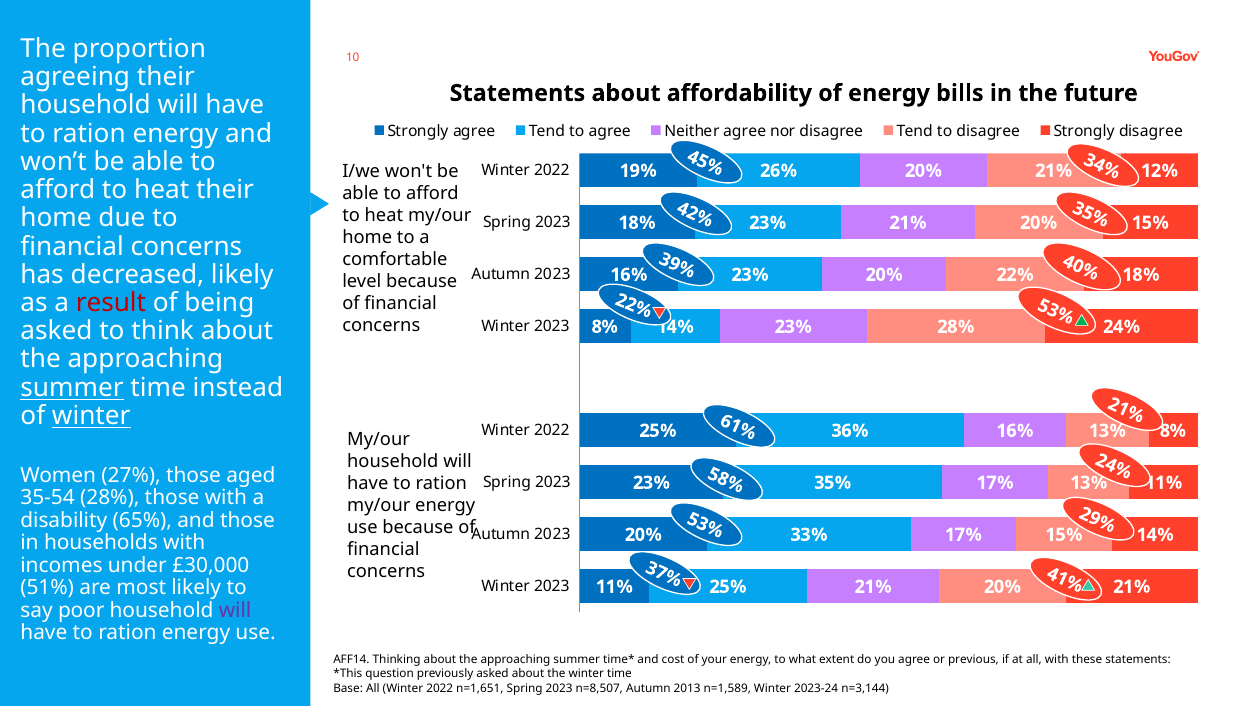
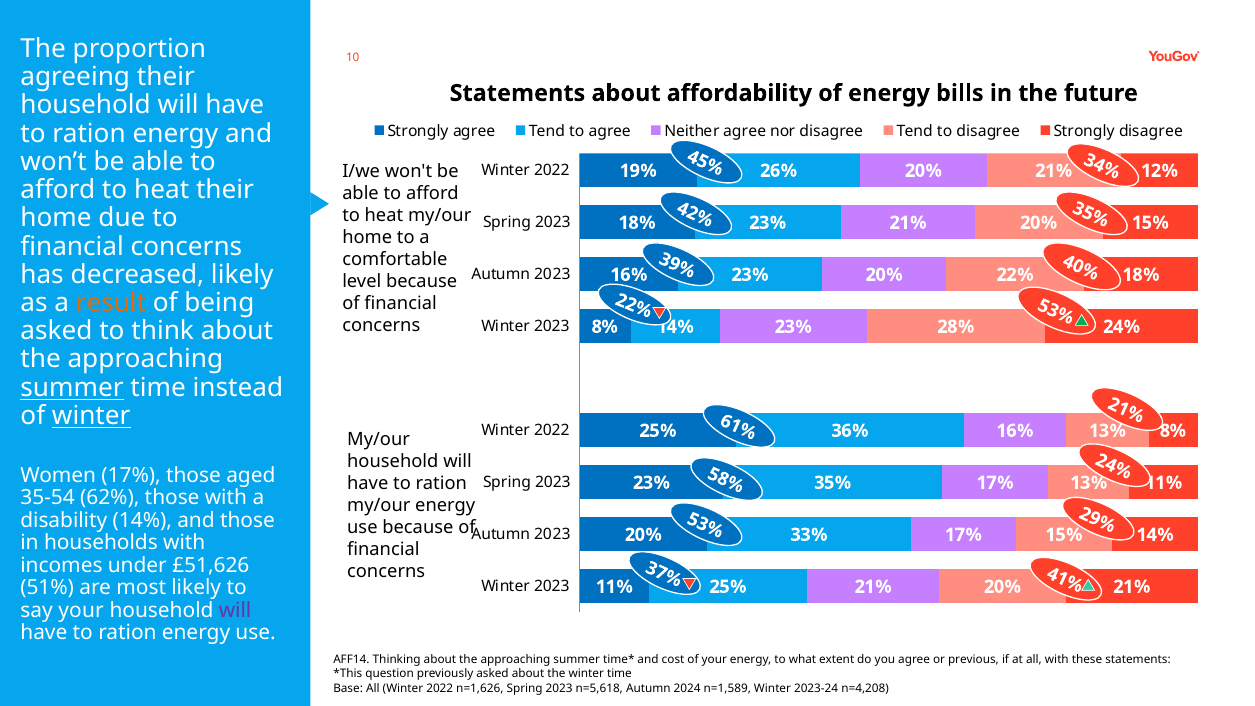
result colour: red -> orange
Women 27%: 27% -> 17%
35-54 28%: 28% -> 62%
disability 65%: 65% -> 14%
£30,000: £30,000 -> £51,626
say poor: poor -> your
n=1,651: n=1,651 -> n=1,626
n=8,507: n=8,507 -> n=5,618
2013: 2013 -> 2024
n=3,144: n=3,144 -> n=4,208
